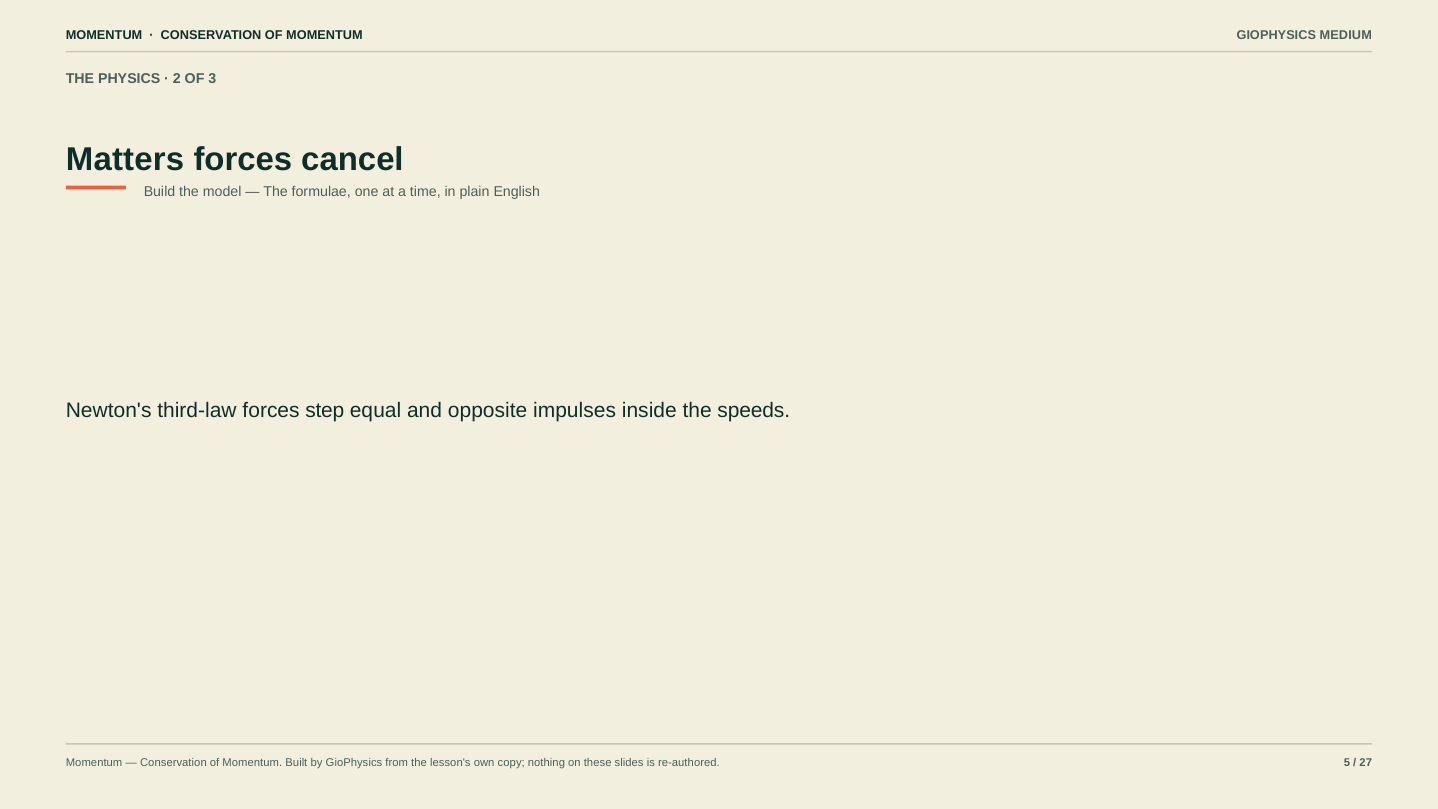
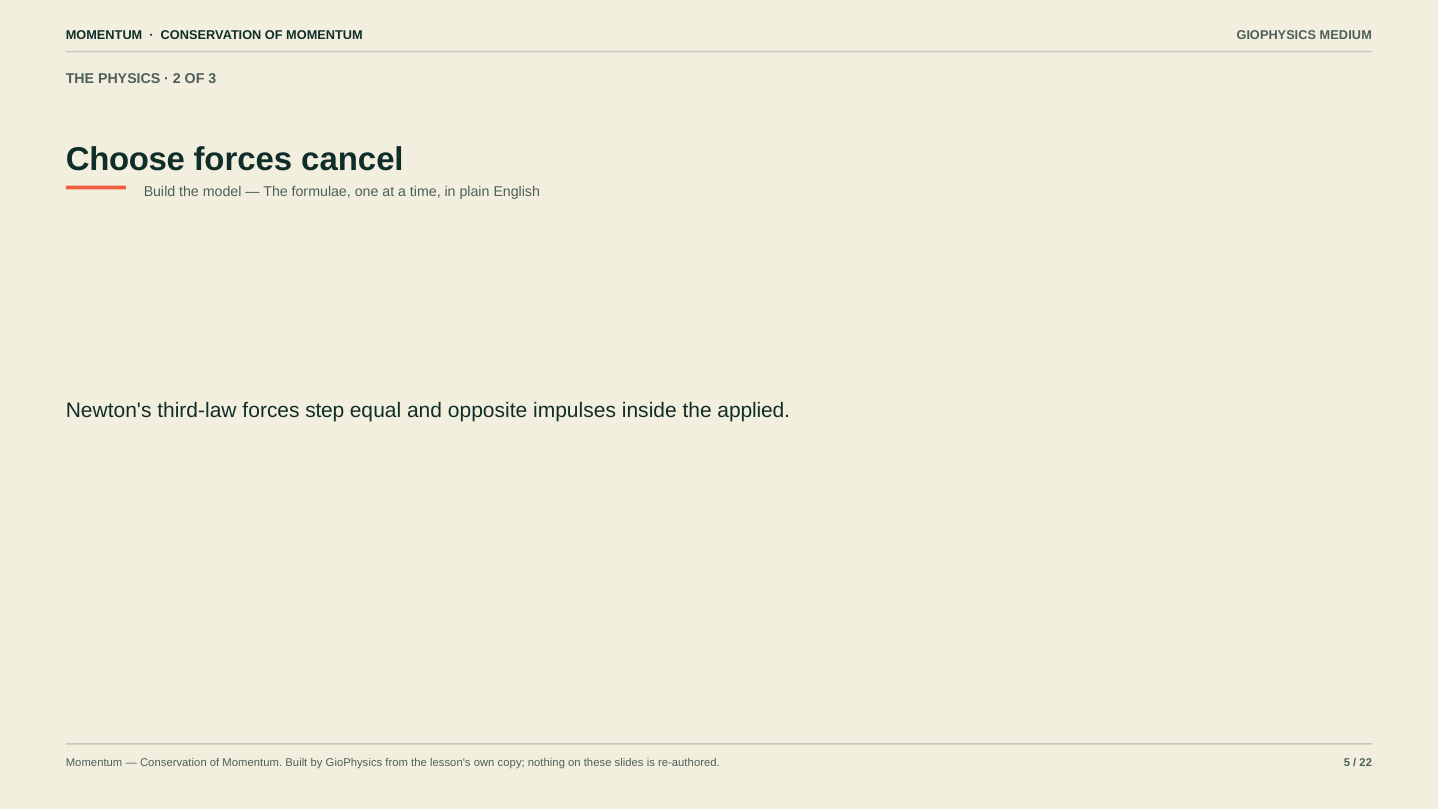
Matters: Matters -> Choose
speeds: speeds -> applied
27: 27 -> 22
